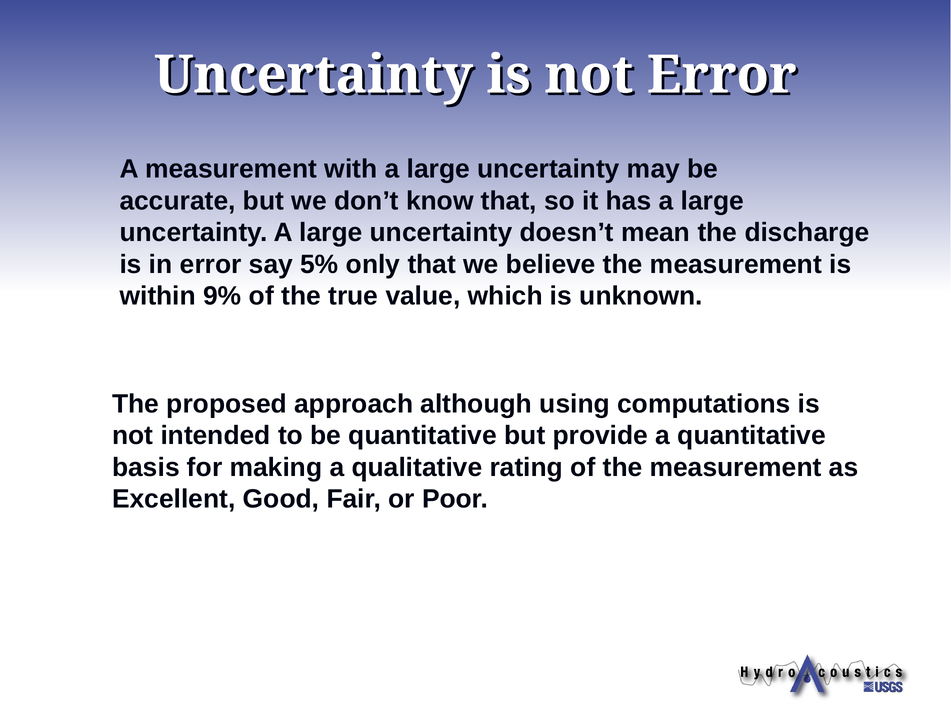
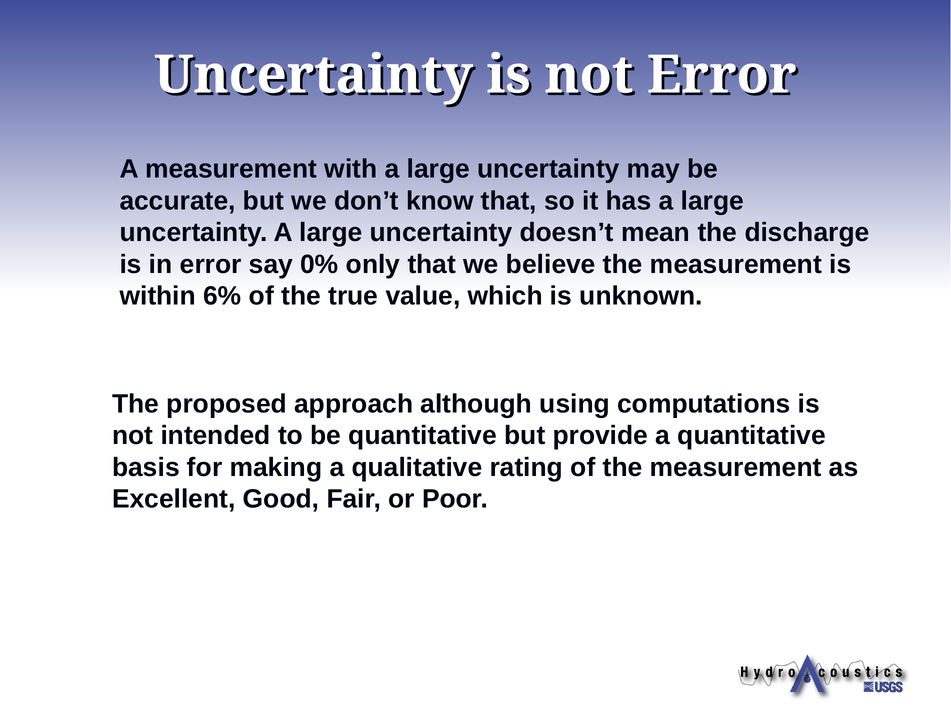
5%: 5% -> 0%
9%: 9% -> 6%
